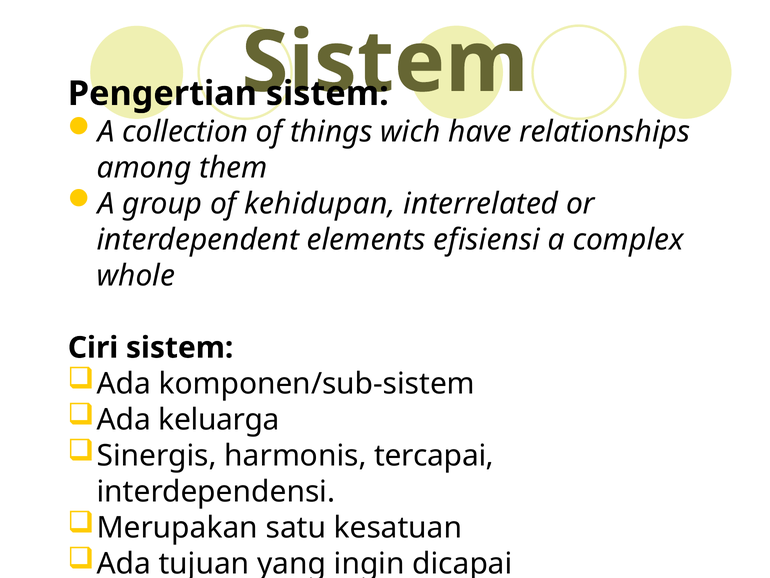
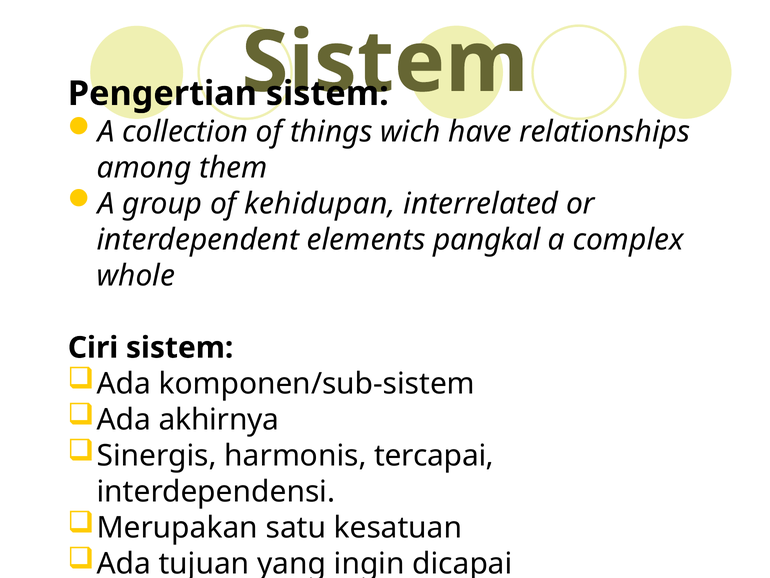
efisiensi: efisiensi -> pangkal
keluarga: keluarga -> akhirnya
